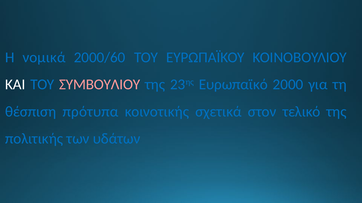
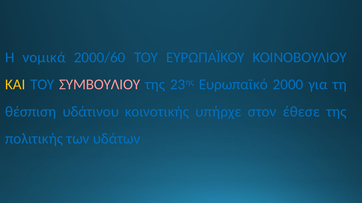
ΚΑΙ colour: white -> yellow
πρότυπα: πρότυπα -> υδάτινου
σχετικά: σχετικά -> υπήρχε
τελικό: τελικό -> έθεσε
